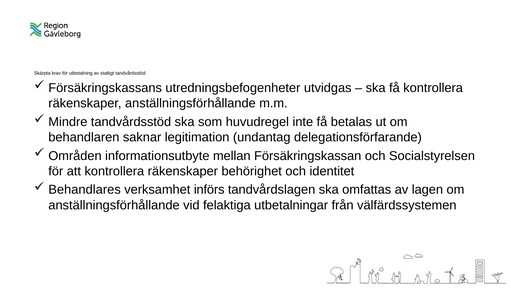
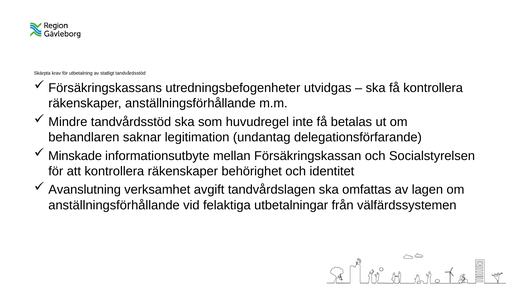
Områden: Områden -> Minskade
Behandlares: Behandlares -> Avanslutning
införs: införs -> avgift
